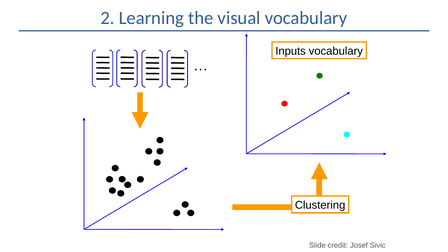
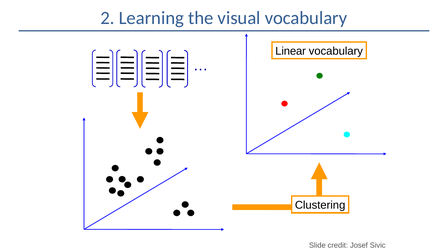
Inputs: Inputs -> Linear
